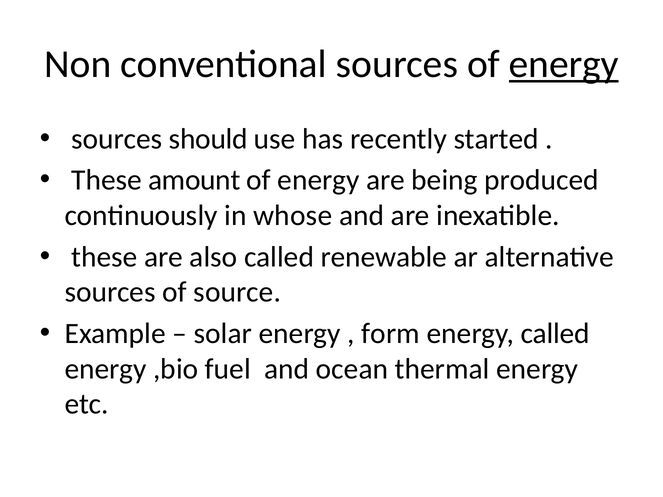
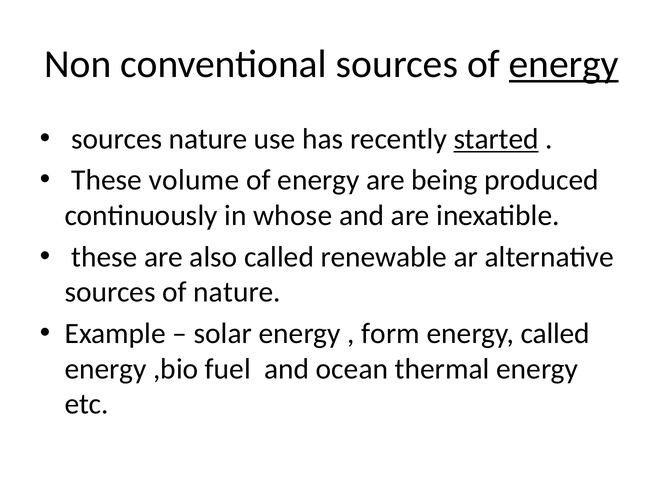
sources should: should -> nature
started underline: none -> present
amount: amount -> volume
of source: source -> nature
